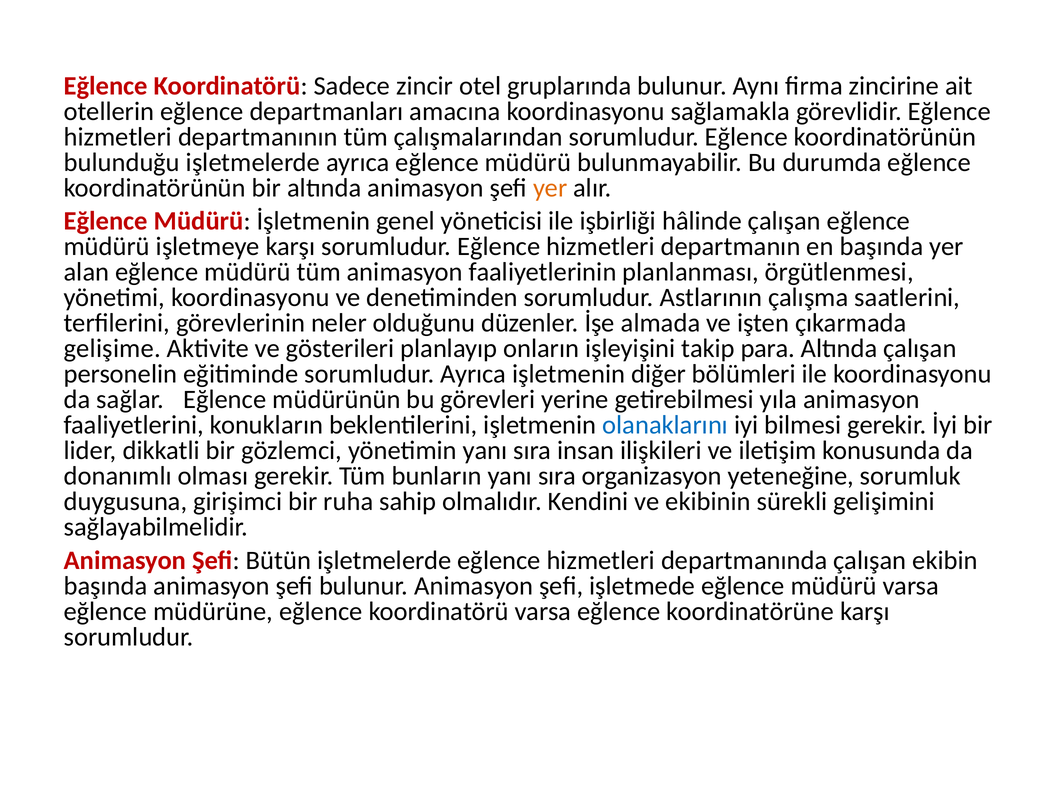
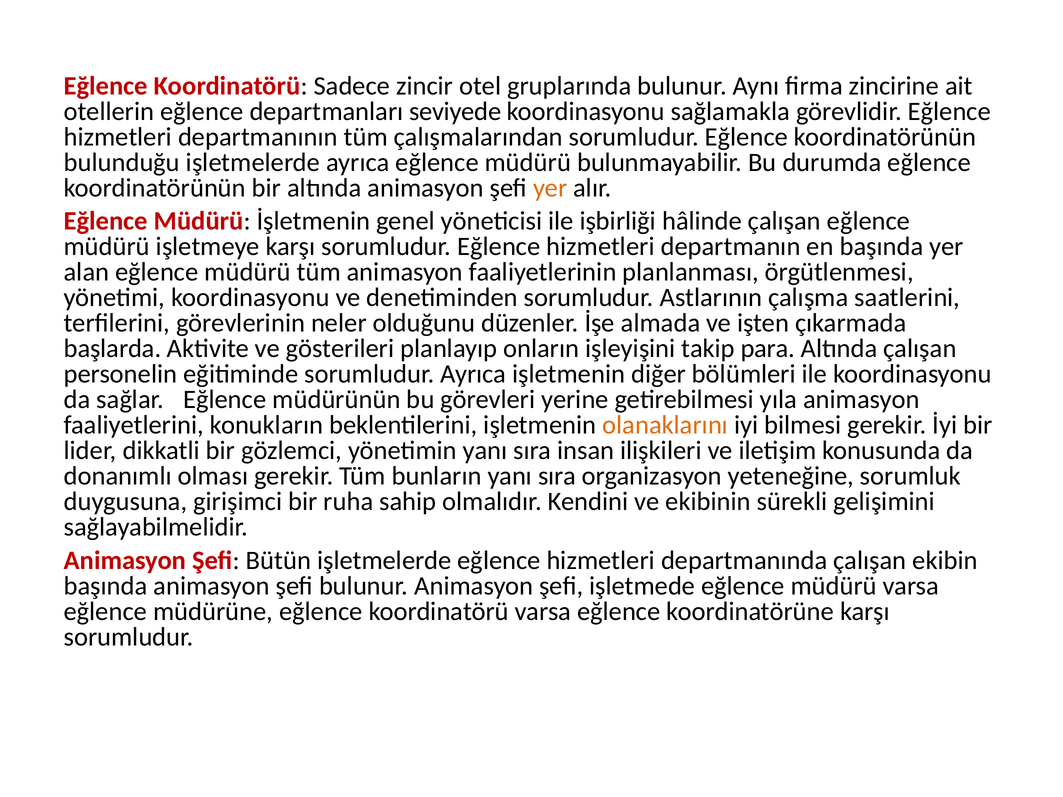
amacına: amacına -> seviyede
gelişime: gelişime -> başlarda
olanaklarını colour: blue -> orange
